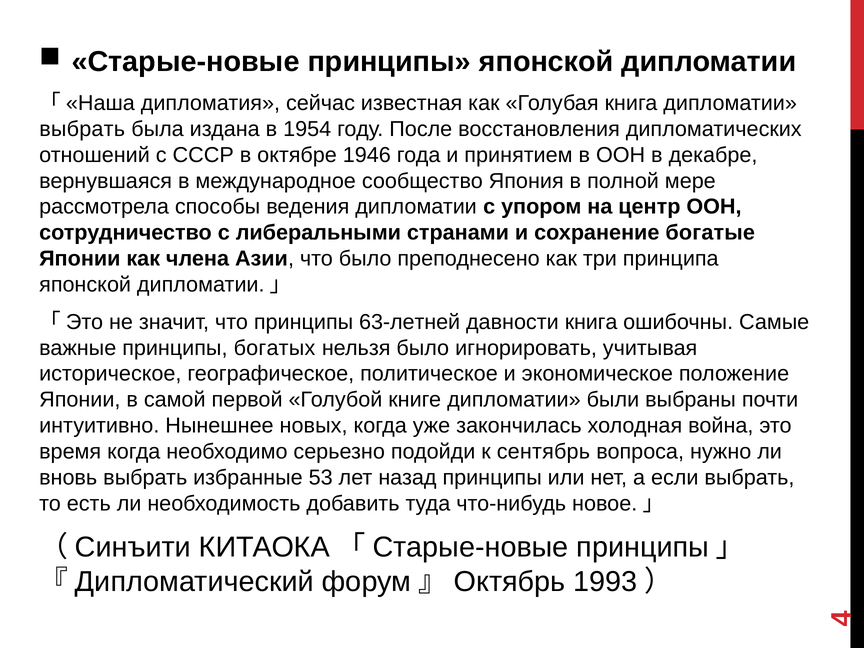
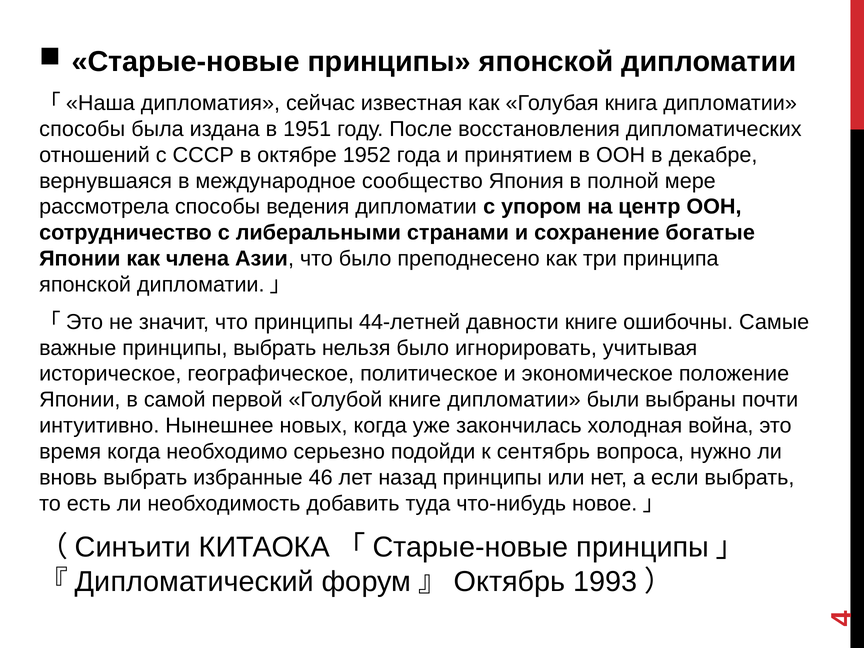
выбрать at (82, 129): выбрать -> способы
1954: 1954 -> 1951
1946: 1946 -> 1952
63-летней: 63-летней -> 44-летней
давности книга: книга -> книге
принципы богатых: богатых -> выбрать
53: 53 -> 46
